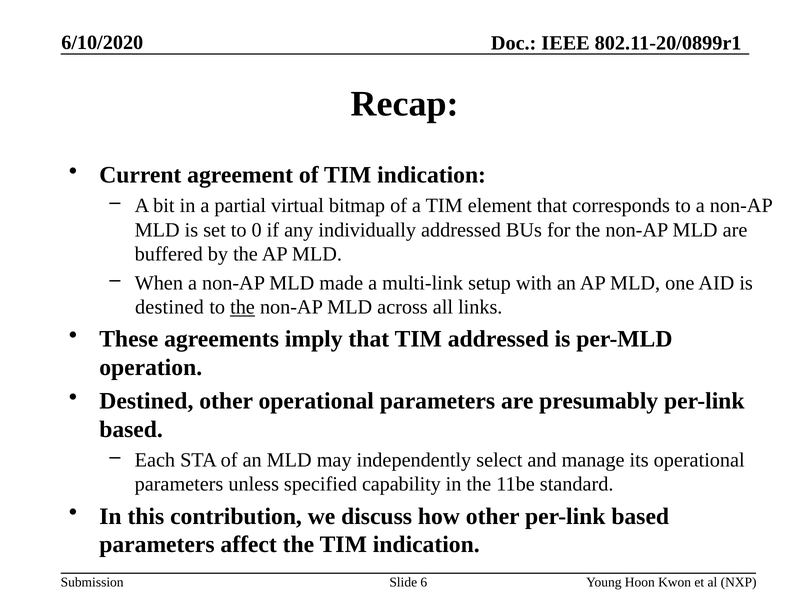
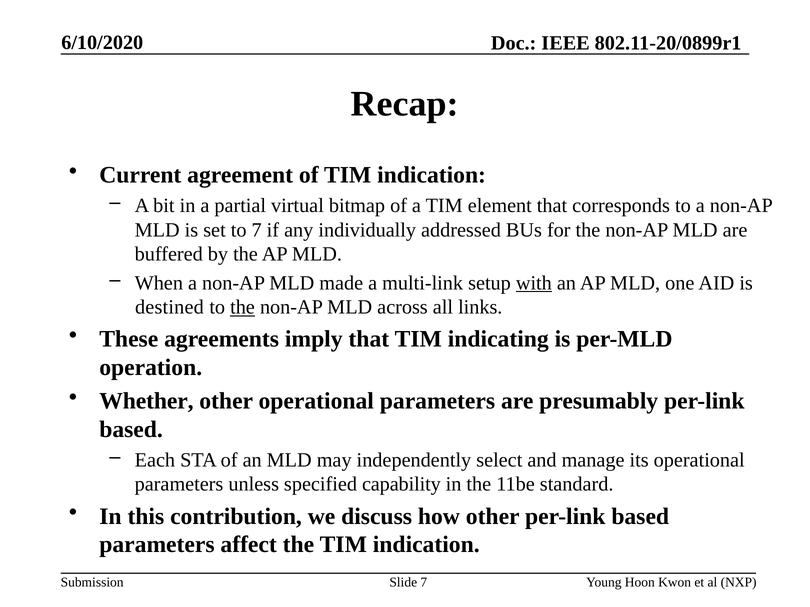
to 0: 0 -> 7
with underline: none -> present
TIM addressed: addressed -> indicating
Destined at (146, 401): Destined -> Whether
Slide 6: 6 -> 7
